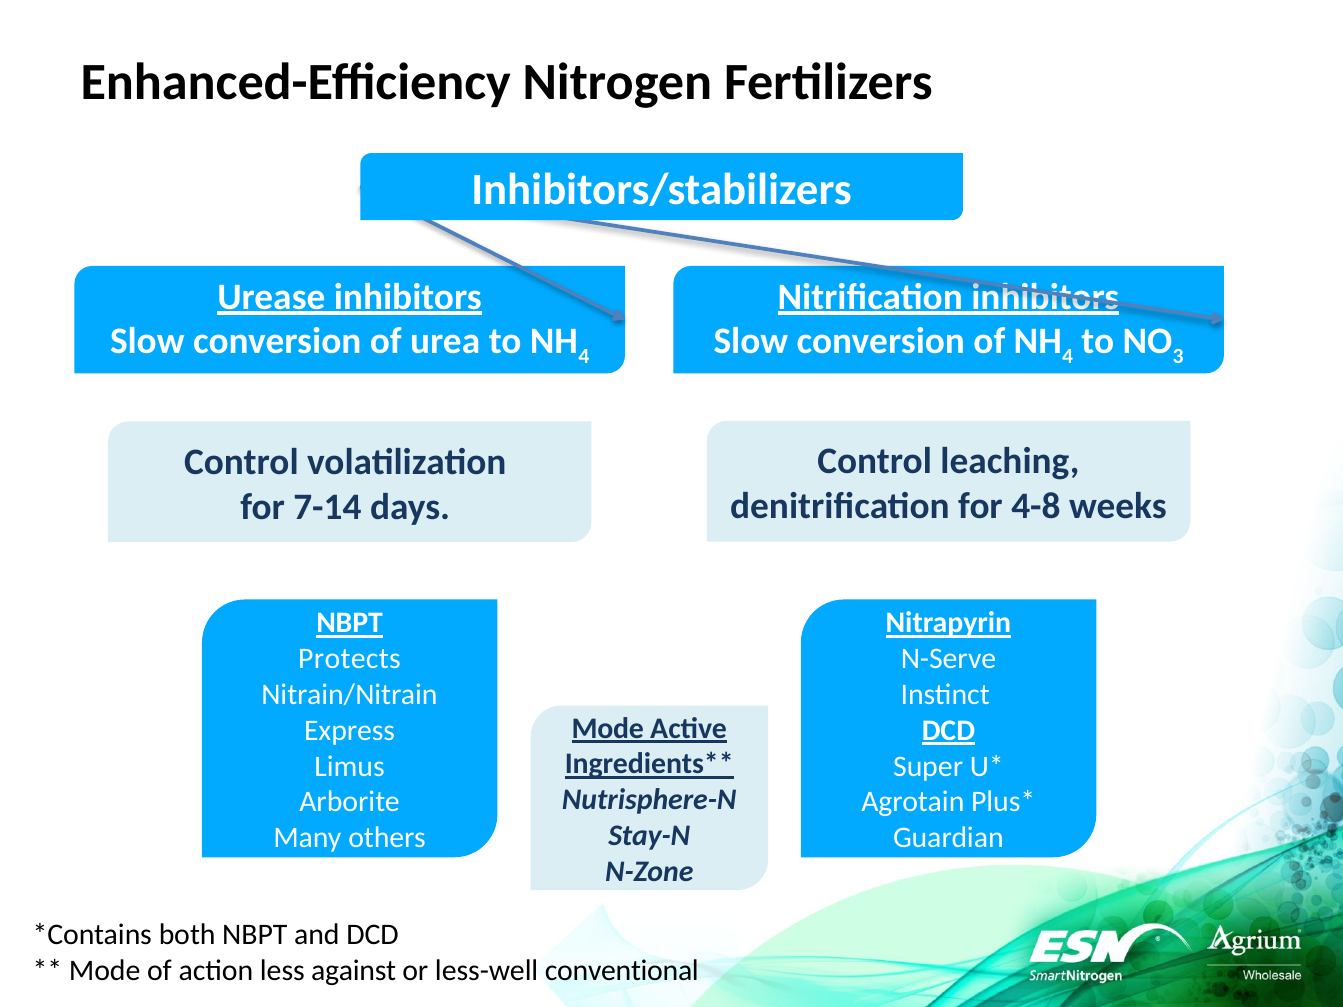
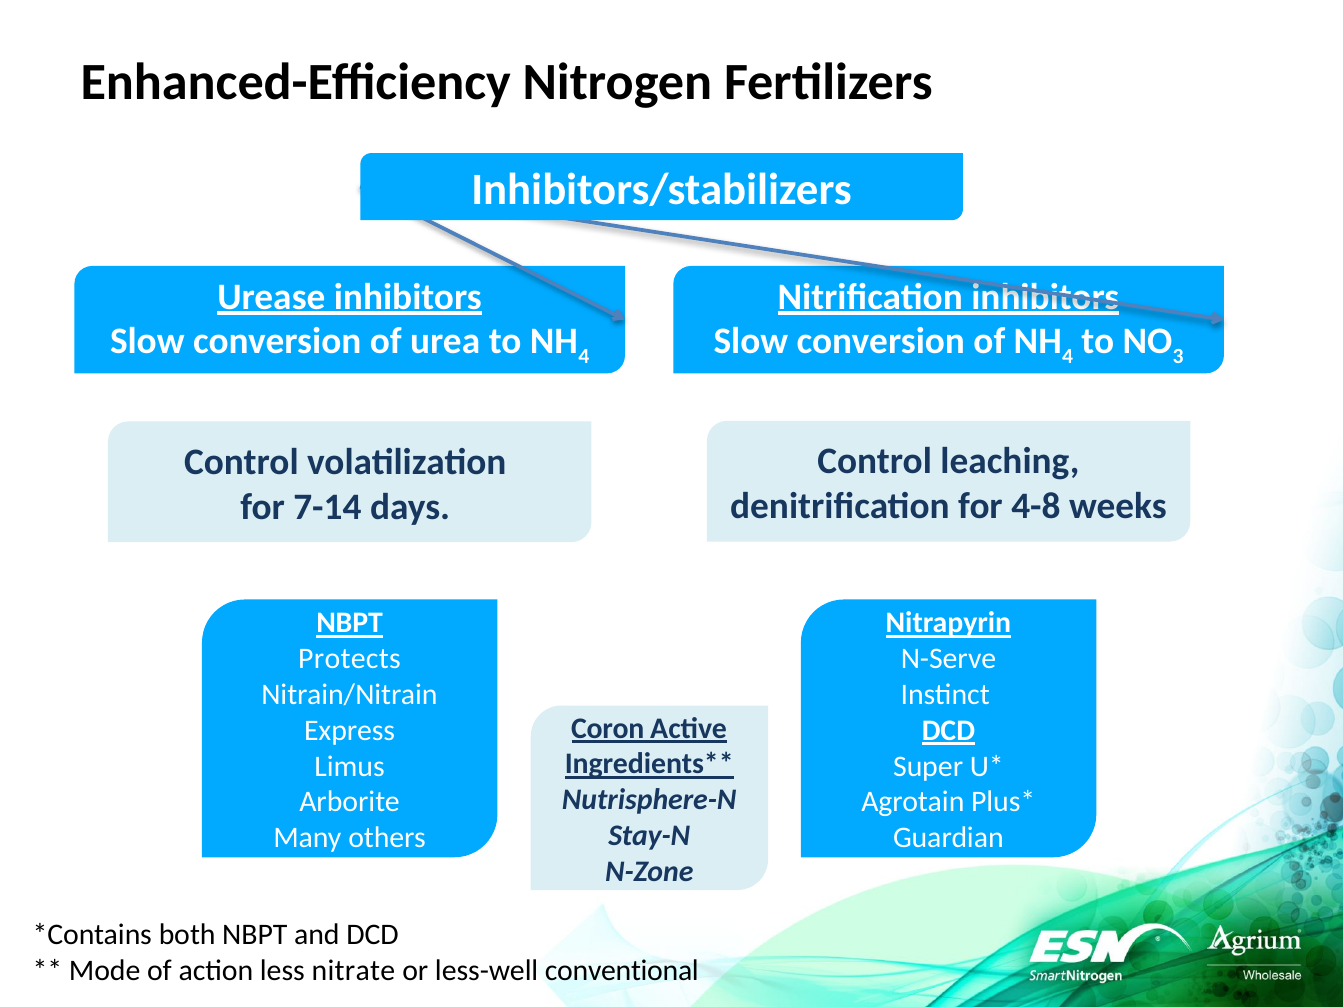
Mode at (608, 728): Mode -> Coron
against: against -> nitrate
